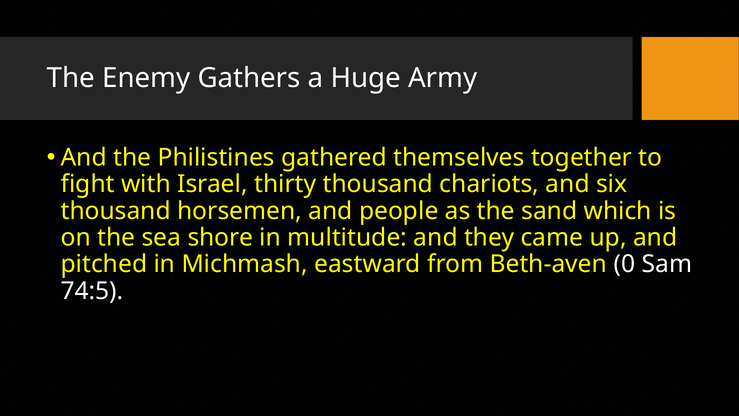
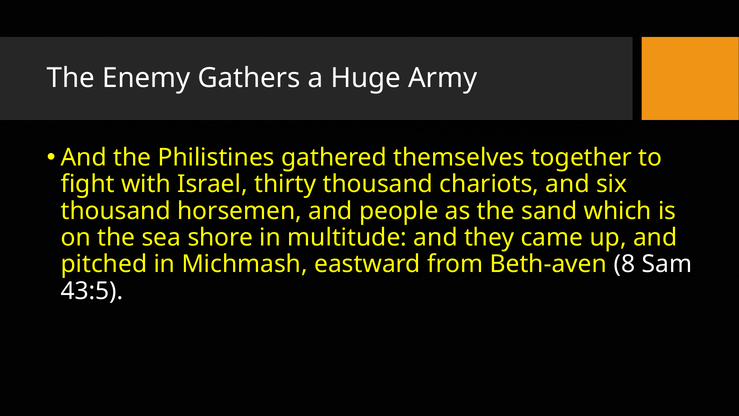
0: 0 -> 8
74:5: 74:5 -> 43:5
